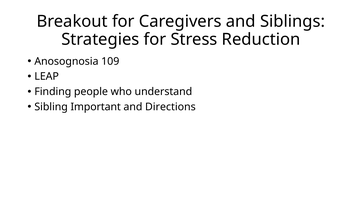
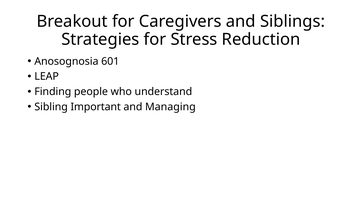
109: 109 -> 601
Directions: Directions -> Managing
